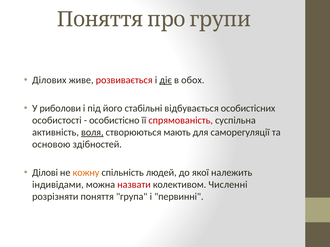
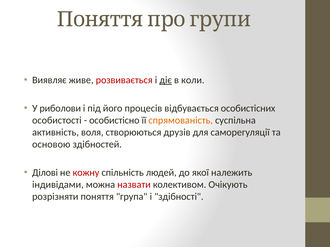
Ділових: Ділових -> Виявляє
обох: обох -> коли
стабільні: стабільні -> процесів
спрямованість colour: red -> orange
воля underline: present -> none
мають: мають -> друзів
кожну colour: orange -> red
Численні: Численні -> Очікують
первинні: первинні -> здібності
